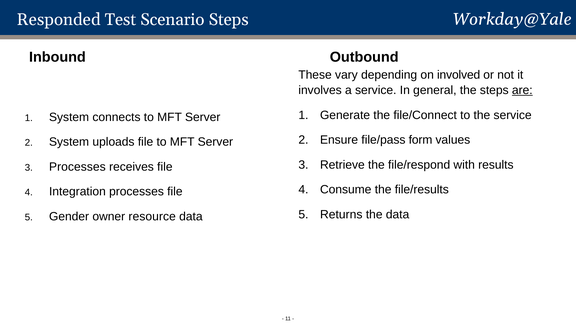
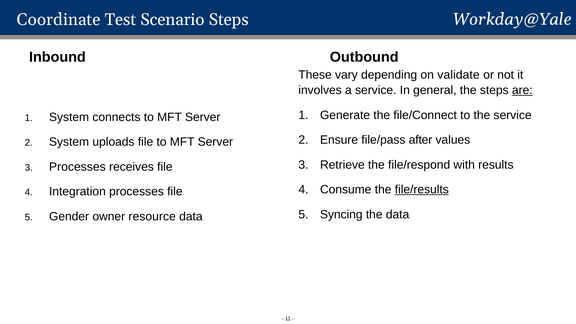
Responded: Responded -> Coordinate
involved: involved -> validate
form: form -> after
file/results underline: none -> present
Returns: Returns -> Syncing
